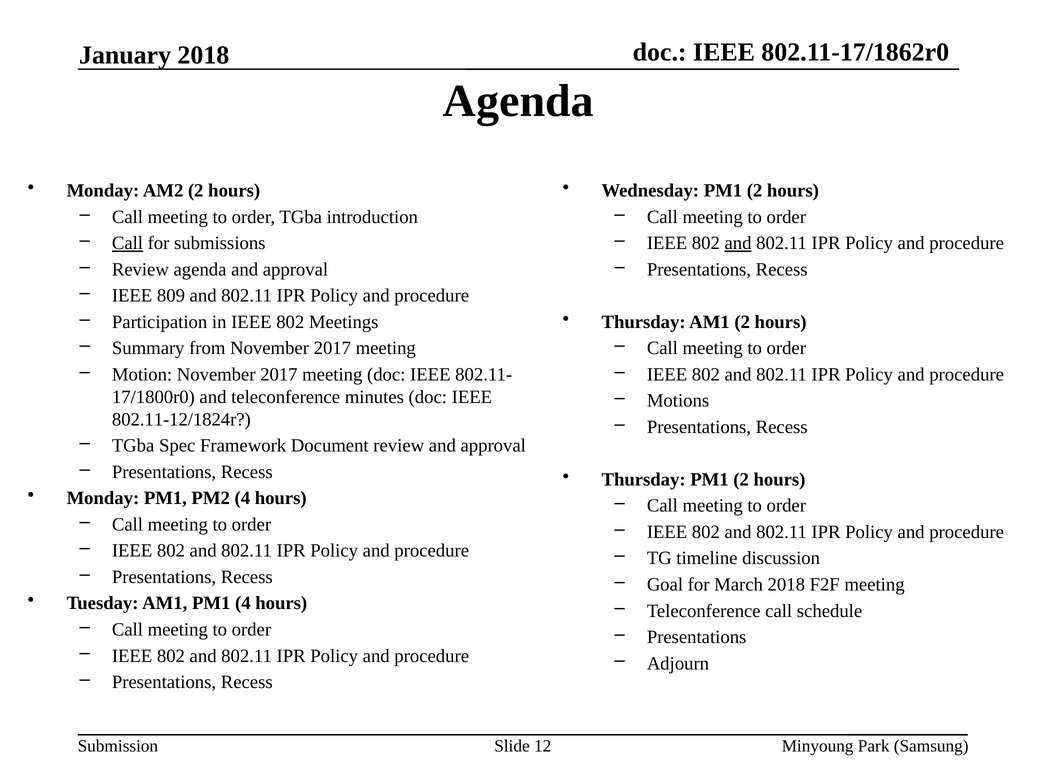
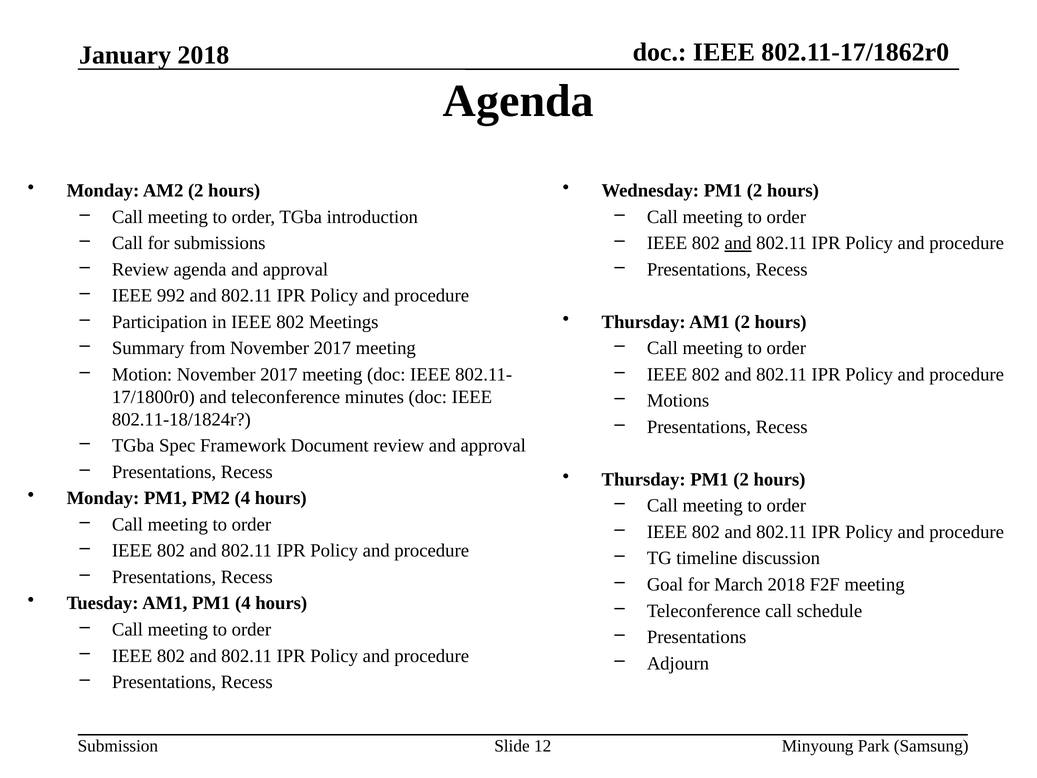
Call at (127, 243) underline: present -> none
809: 809 -> 992
802.11-12/1824r: 802.11-12/1824r -> 802.11-18/1824r
